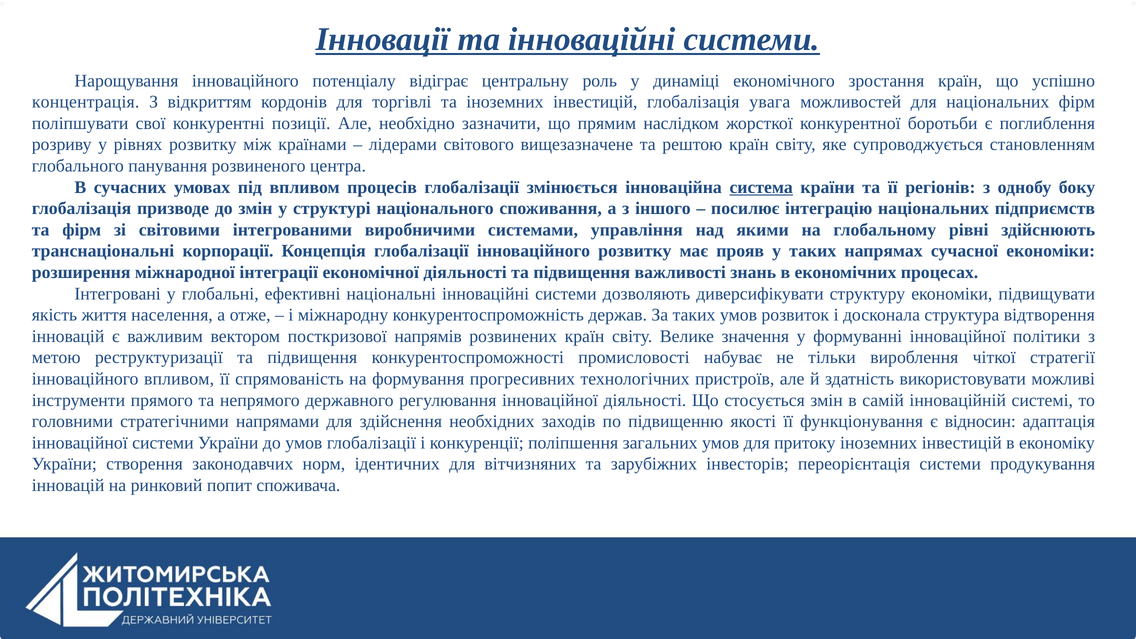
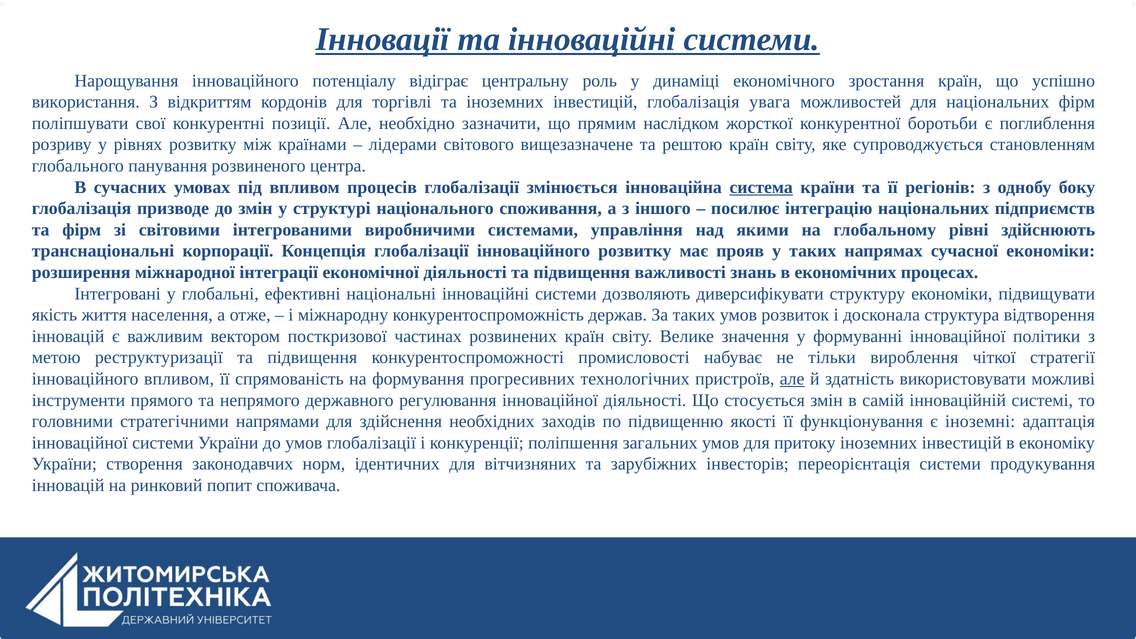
концентрація: концентрація -> використання
напрямів: напрямів -> частинах
але at (792, 379) underline: none -> present
відносин: відносин -> іноземні
